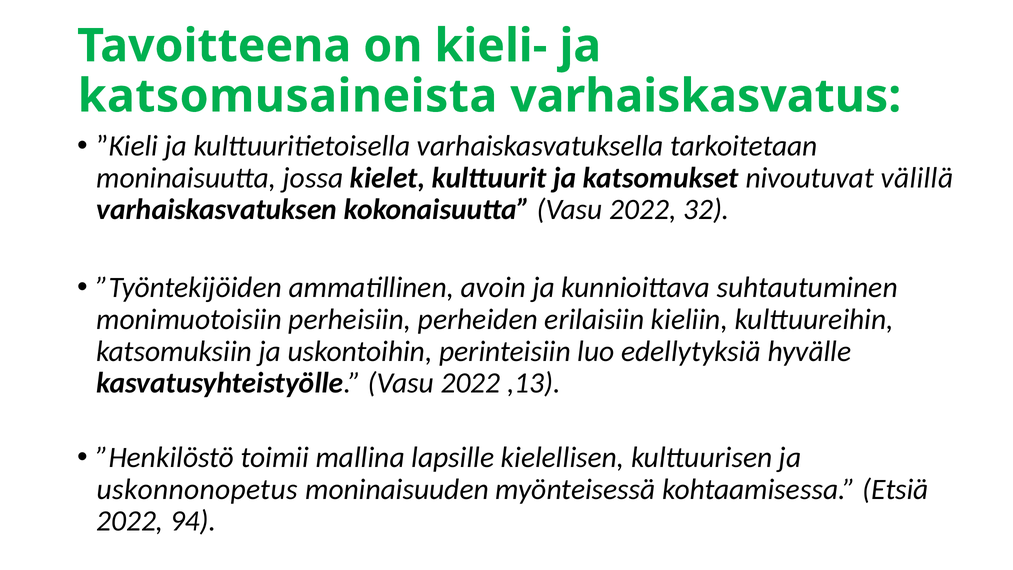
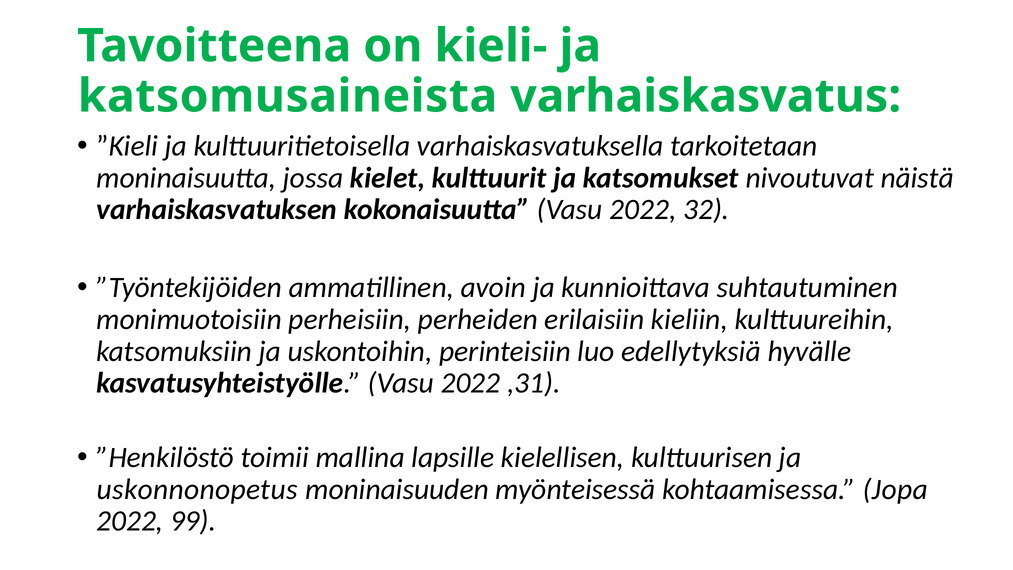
välillä: välillä -> näistä
,13: ,13 -> ,31
Etsiä: Etsiä -> Jopa
94: 94 -> 99
